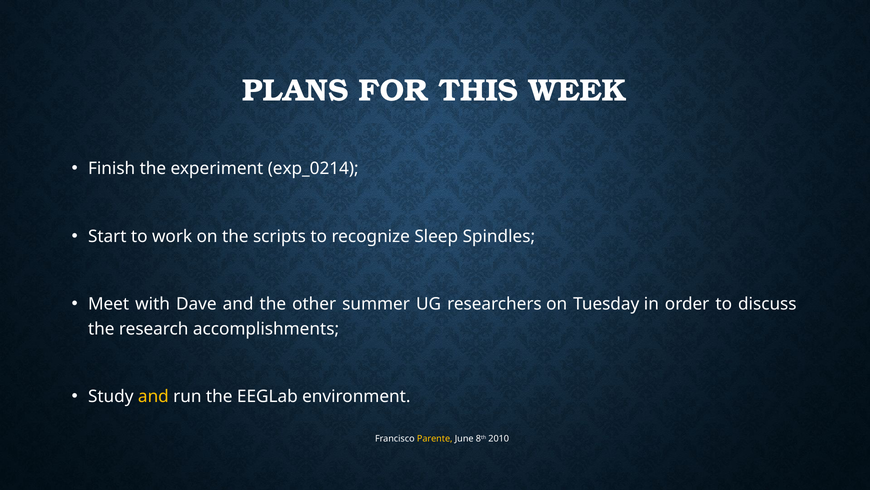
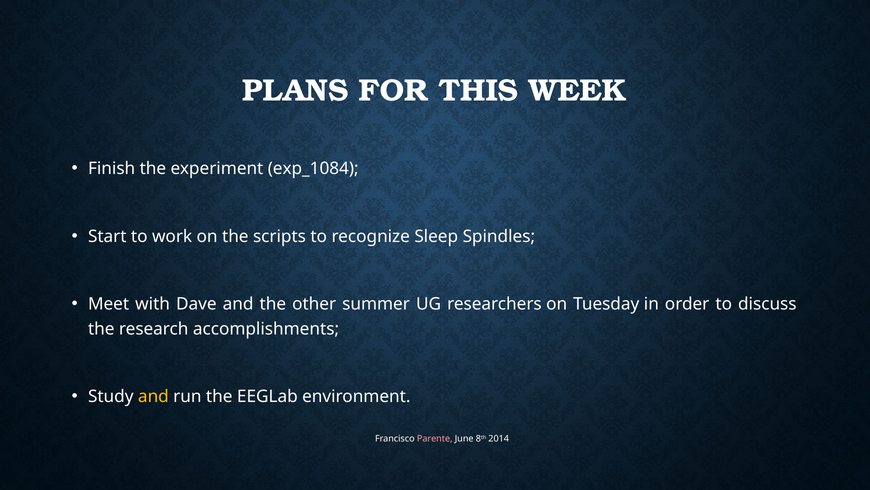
exp_0214: exp_0214 -> exp_1084
Parente colour: yellow -> pink
2010: 2010 -> 2014
